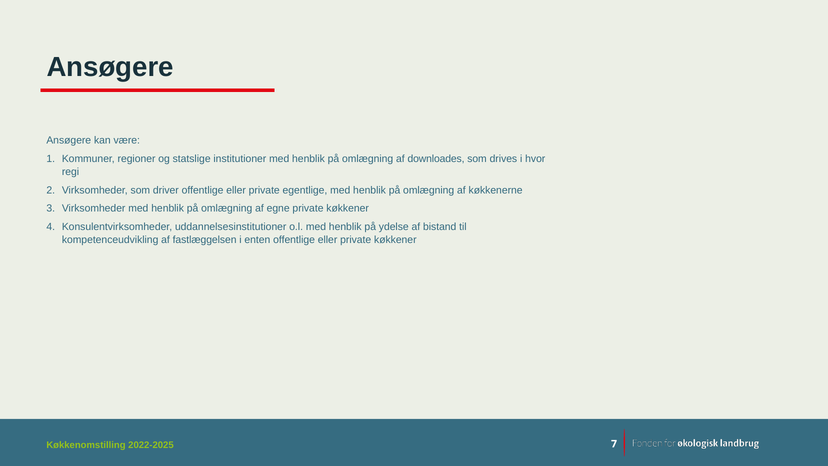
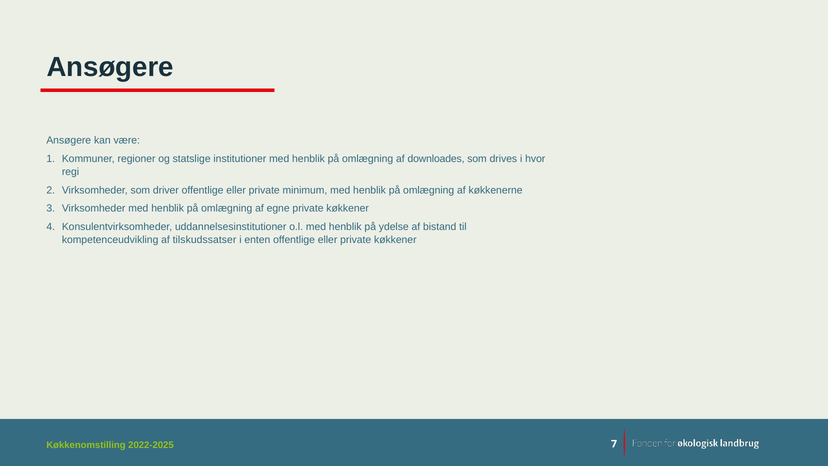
egentlige: egentlige -> minimum
fastlæggelsen: fastlæggelsen -> tilskudssatser
